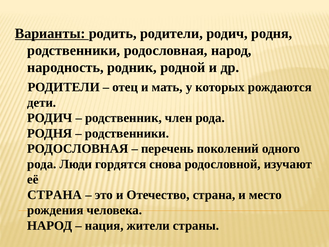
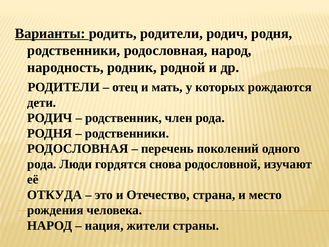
СТРАНА at (55, 195): СТРАНА -> ОТКУДА
